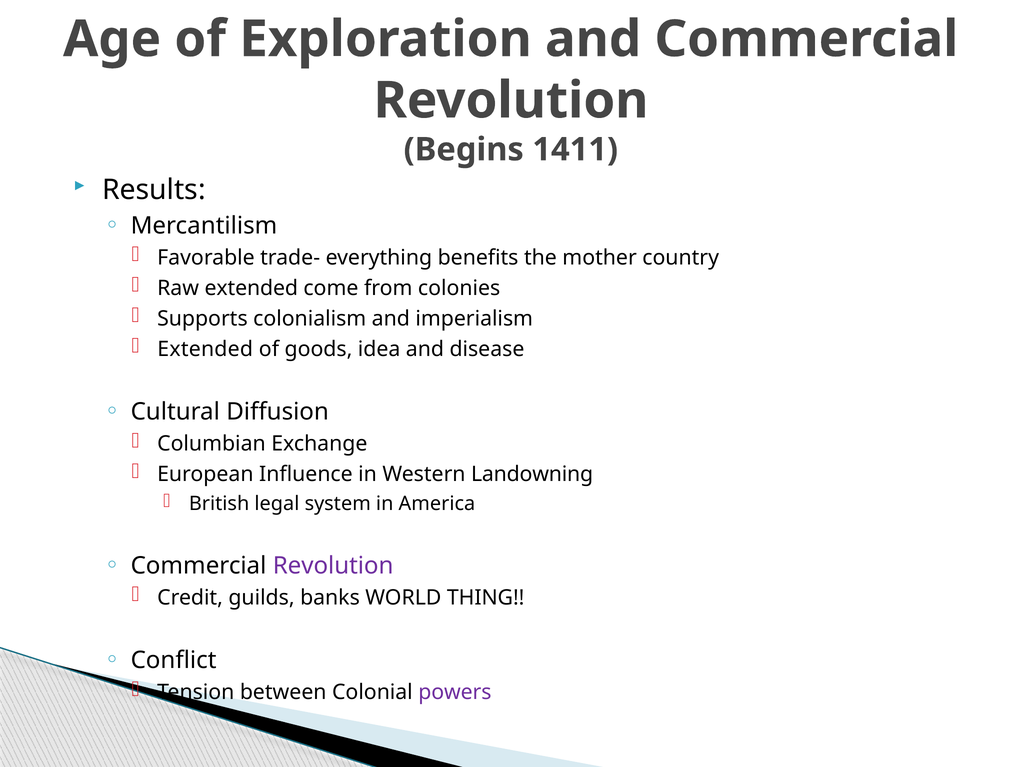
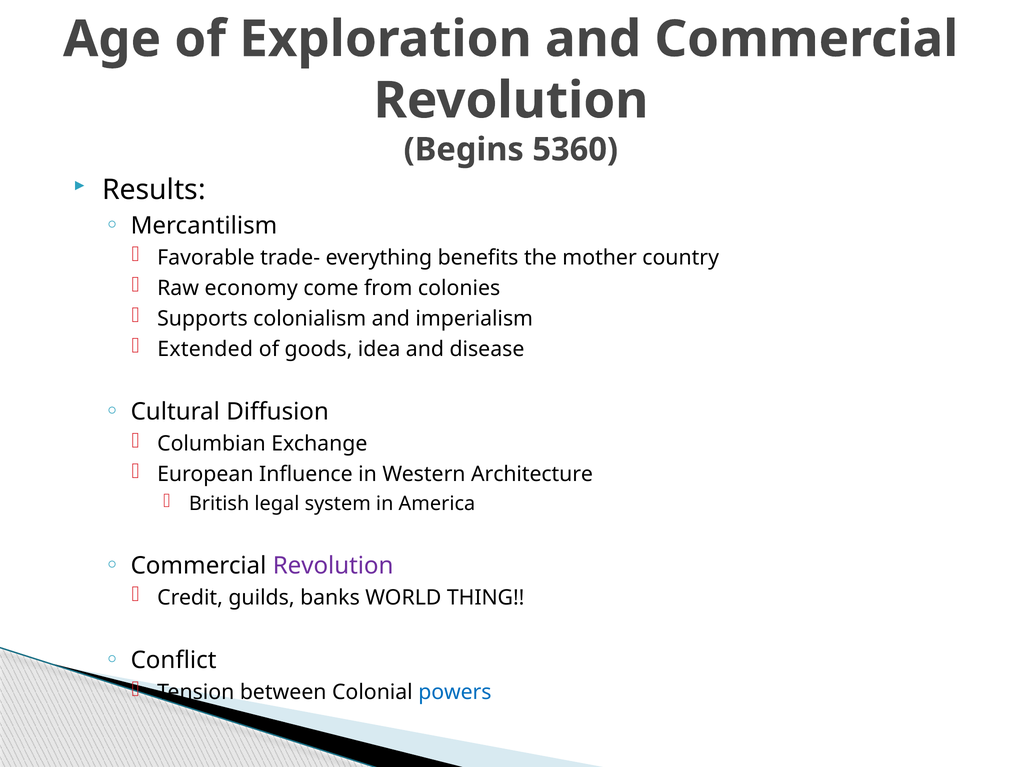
1411: 1411 -> 5360
Raw extended: extended -> economy
Landowning: Landowning -> Architecture
powers colour: purple -> blue
